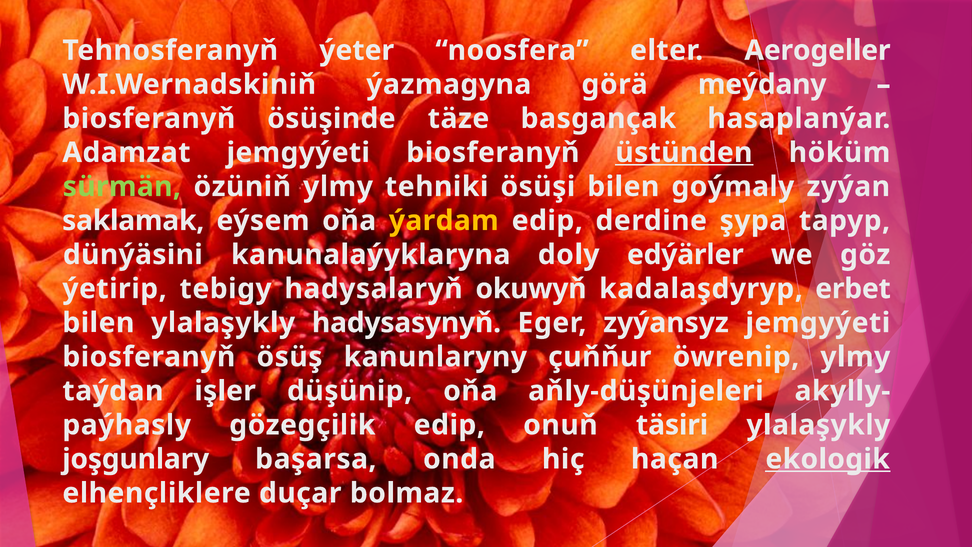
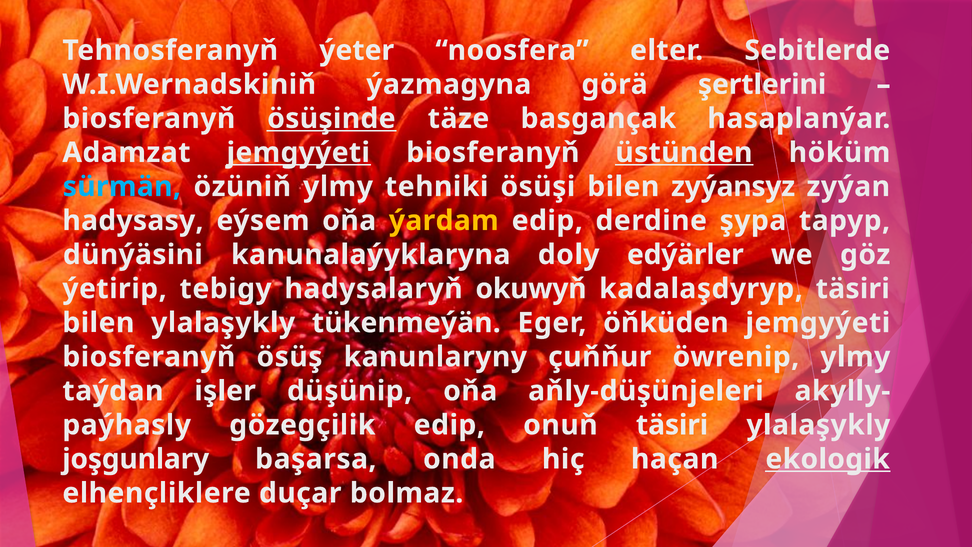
Aerogeller: Aerogeller -> Sebitlerde
meýdany: meýdany -> şertlerini
ösüşinde underline: none -> present
jemgyýeti at (298, 153) underline: none -> present
sürmän colour: light green -> light blue
goýmaly: goýmaly -> zyýansyz
saklamak: saklamak -> hadysasy
kadalaşdyryp erbet: erbet -> täsiri
hadysasynyň: hadysasynyň -> tükenmeýän
zyýansyz: zyýansyz -> öňküden
